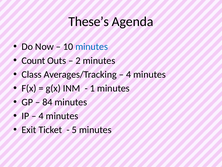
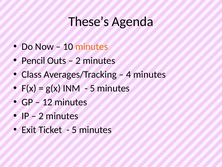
minutes at (92, 47) colour: blue -> orange
Count: Count -> Pencil
1 at (92, 88): 1 -> 5
84: 84 -> 12
4 at (41, 116): 4 -> 2
